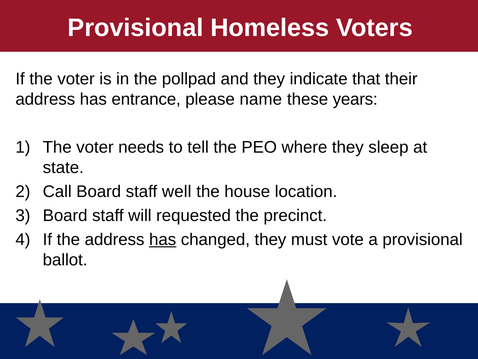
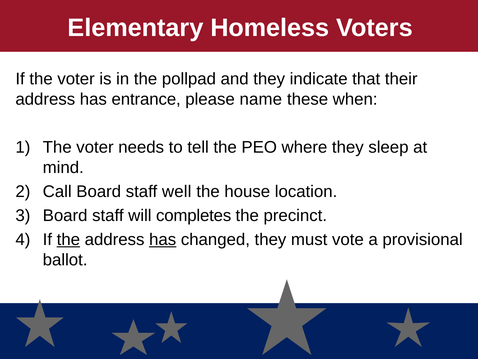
Provisional at (135, 28): Provisional -> Elementary
years: years -> when
state: state -> mind
requested: requested -> completes
the at (68, 239) underline: none -> present
